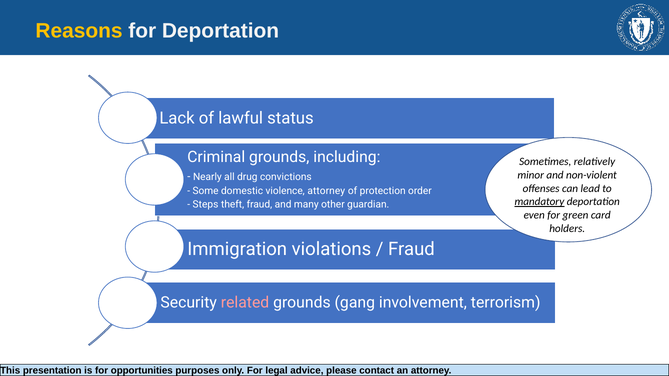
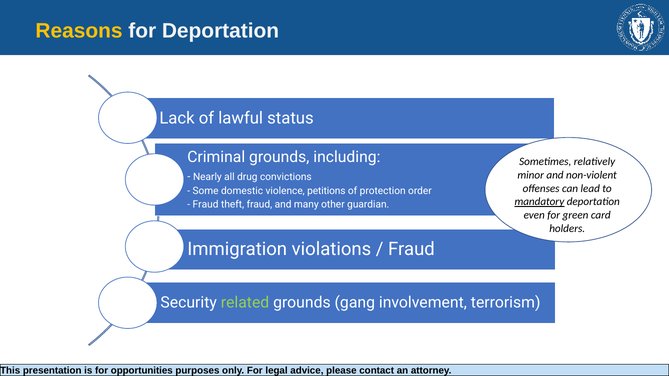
violence attorney: attorney -> petitions
Steps at (206, 205): Steps -> Fraud
related colour: pink -> light green
